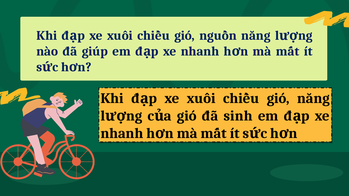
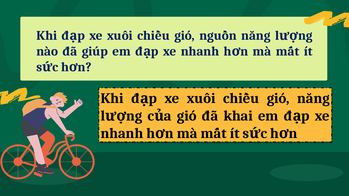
sinh: sinh -> khai
